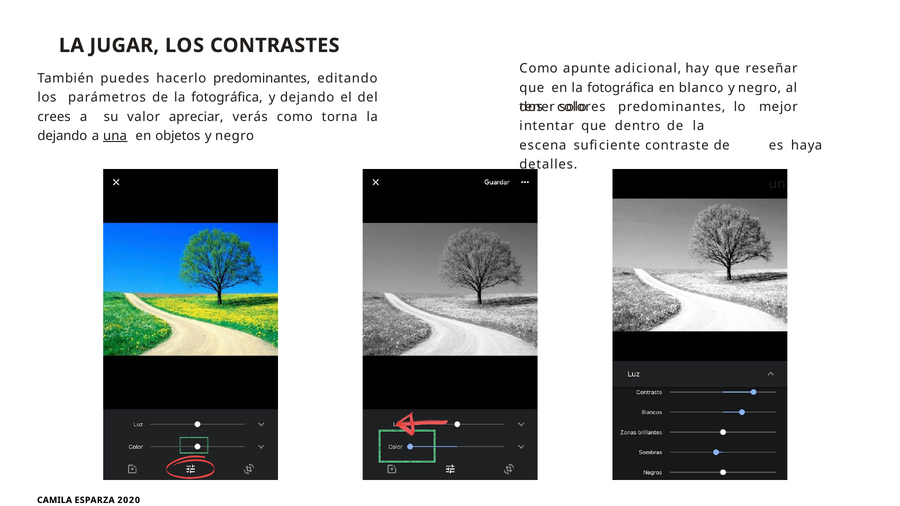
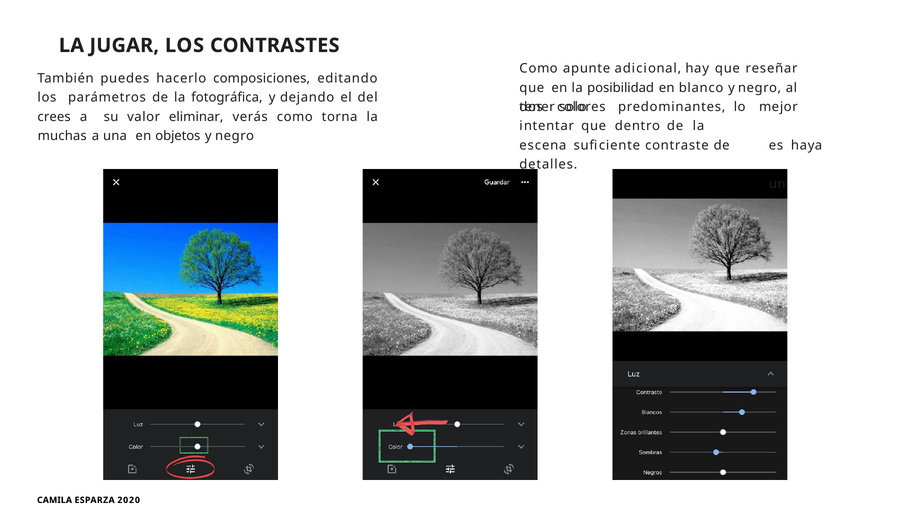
hacerlo predominantes: predominantes -> composiciones
en la fotográfica: fotográfica -> posibilidad
apreciar: apreciar -> eliminar
dejando at (62, 136): dejando -> muchas
una underline: present -> none
